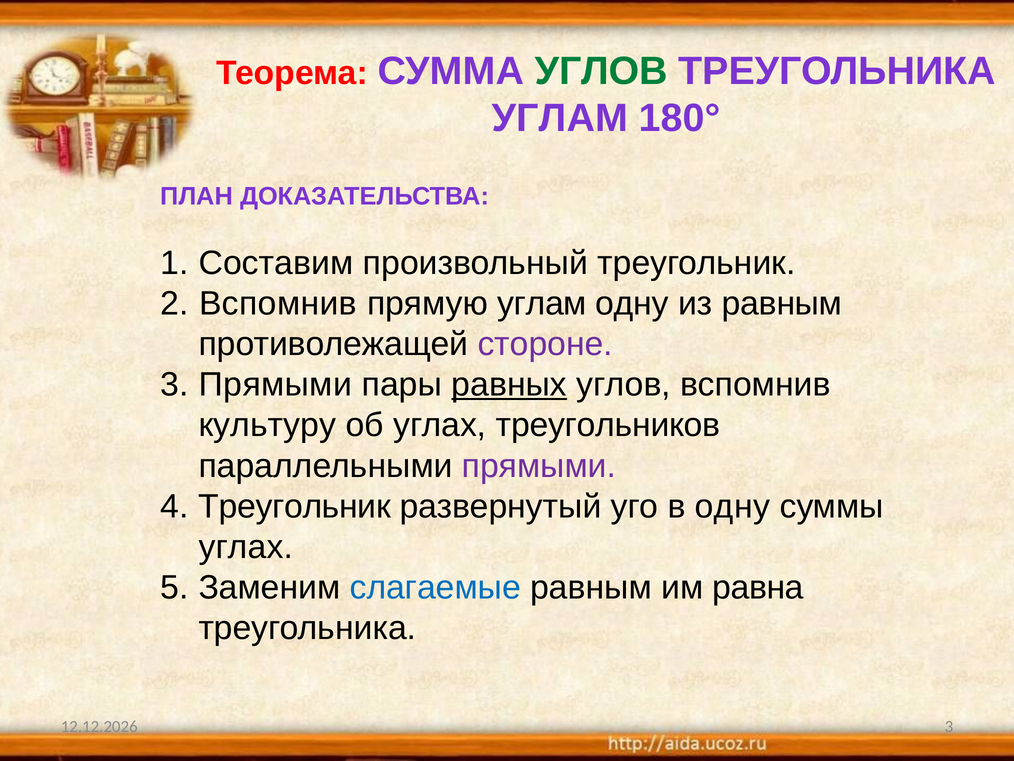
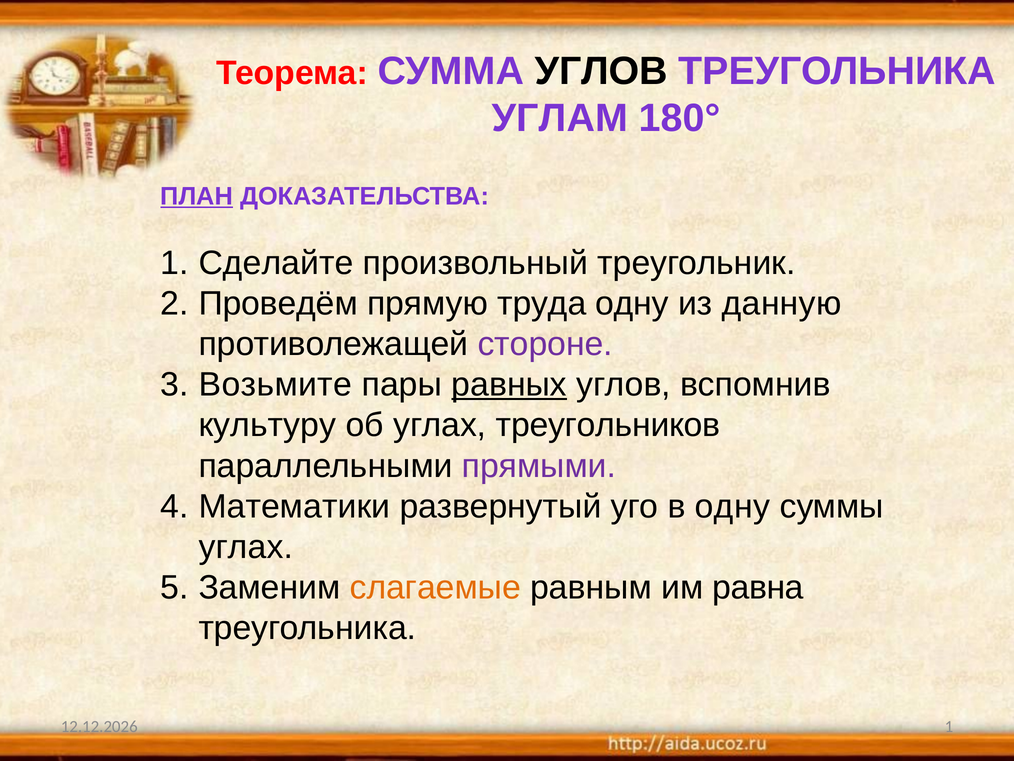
УГЛОВ at (601, 71) colour: green -> black
ПЛАН underline: none -> present
Составим: Составим -> Сделайте
Вспомнив at (278, 303): Вспомнив -> Проведём
прямую углам: углам -> труда
из равным: равным -> данную
Прямыми at (275, 384): Прямыми -> Возьмите
Треугольник at (295, 506): Треугольник -> Математики
слагаемые colour: blue -> orange
3 at (949, 726): 3 -> 1
